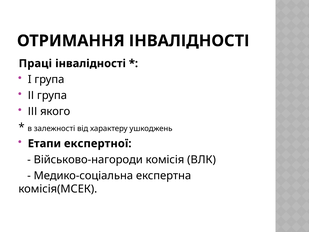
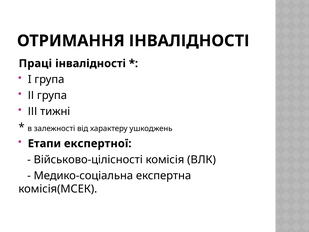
якого: якого -> тижні
Військово-нагороди: Військово-нагороди -> Військово-цілісності
